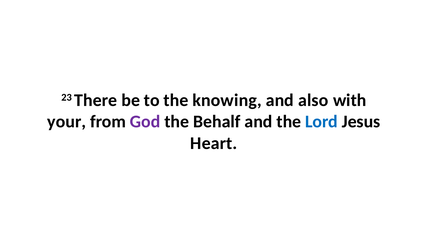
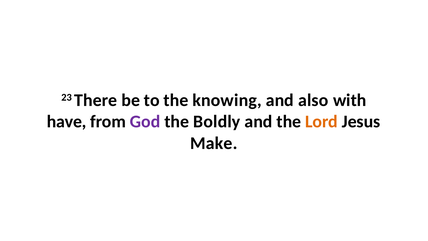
your: your -> have
Behalf: Behalf -> Boldly
Lord colour: blue -> orange
Heart: Heart -> Make
